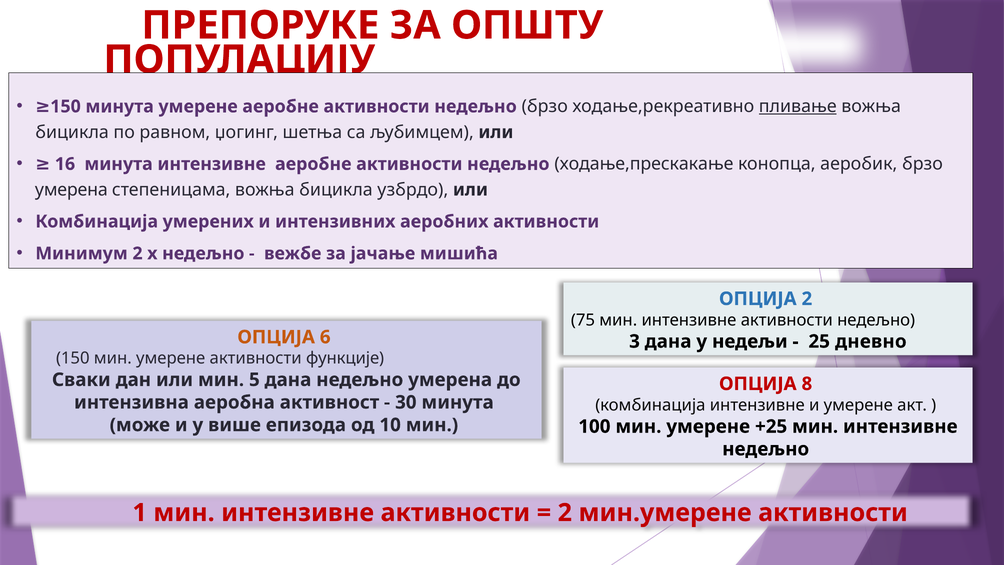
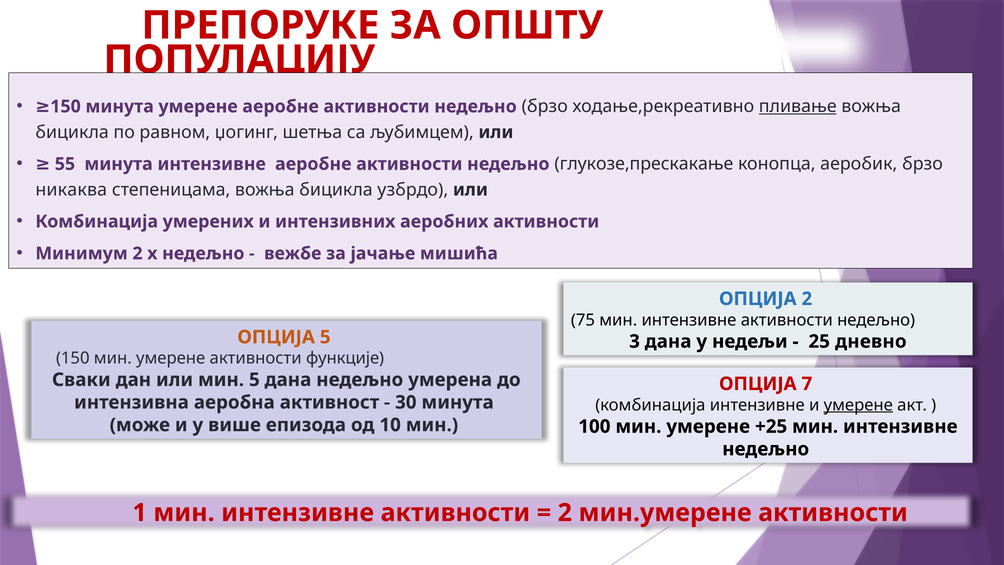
16: 16 -> 55
ходање,прескакање: ходање,прескакање -> глукозе,прескакање
умерена at (71, 190): умерена -> никаква
ОПЦИЈА 6: 6 -> 5
8: 8 -> 7
умерене at (858, 405) underline: none -> present
